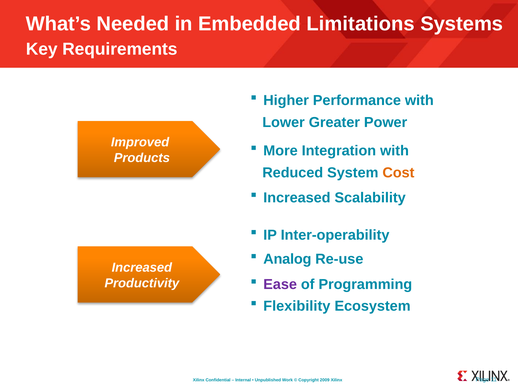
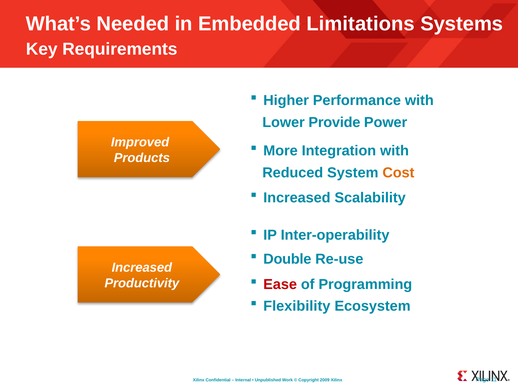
Greater: Greater -> Provide
Analog: Analog -> Double
Ease colour: purple -> red
